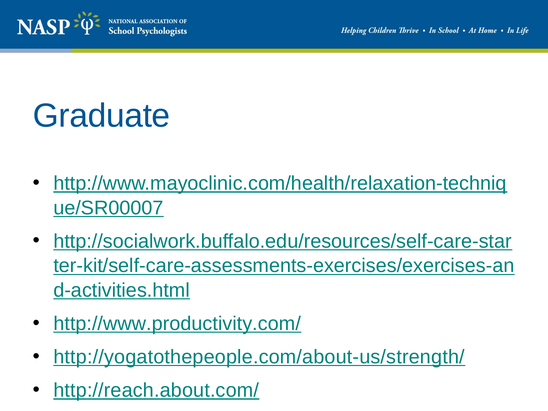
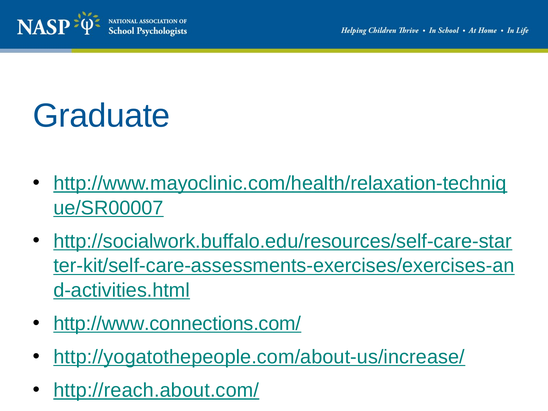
http://www.productivity.com/: http://www.productivity.com/ -> http://www.connections.com/
http://yogatothepeople.com/about-us/strength/: http://yogatothepeople.com/about-us/strength/ -> http://yogatothepeople.com/about-us/increase/
